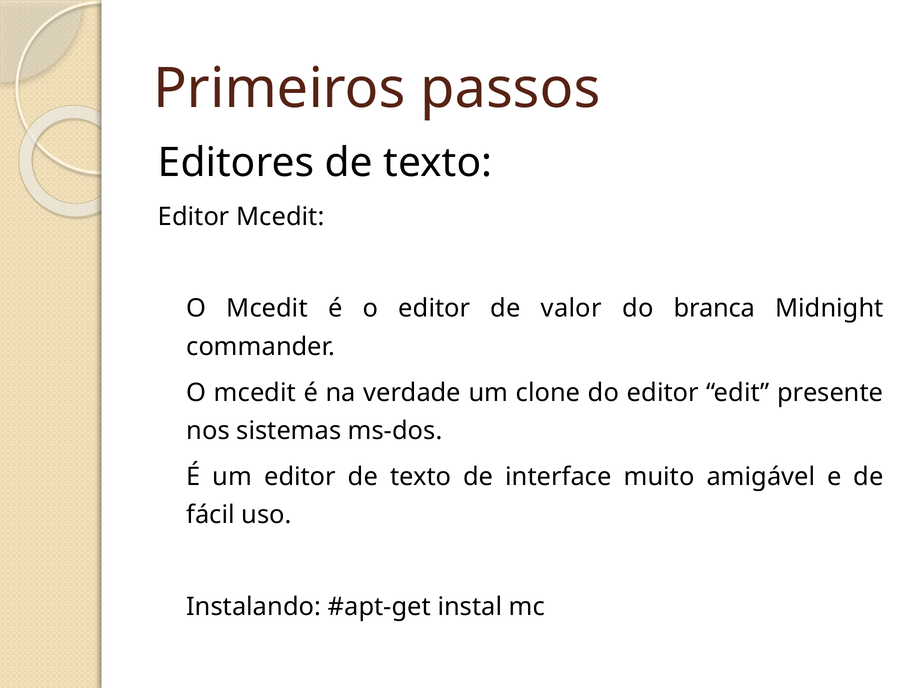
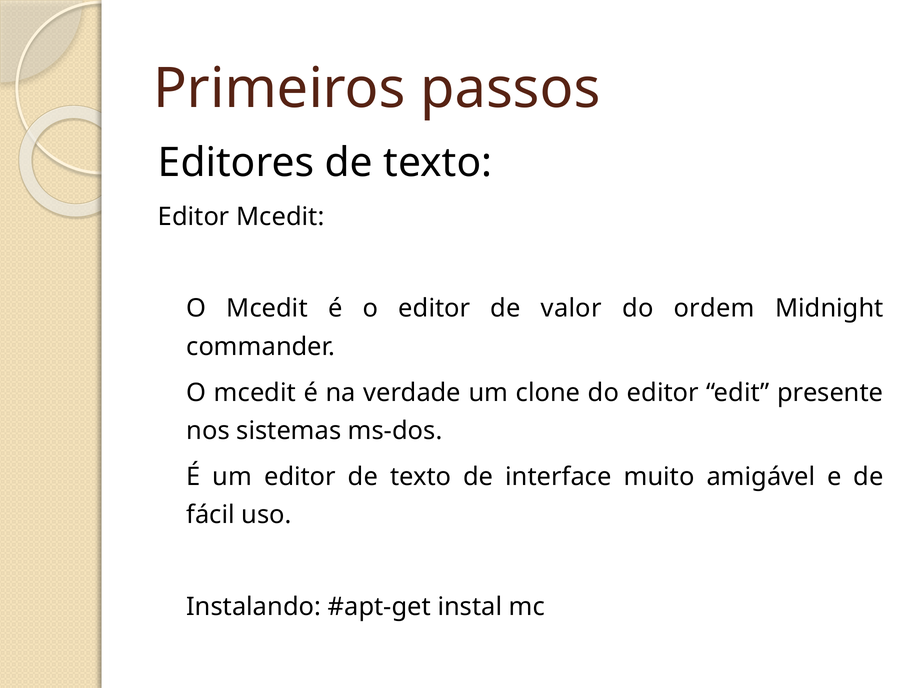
branca: branca -> ordem
